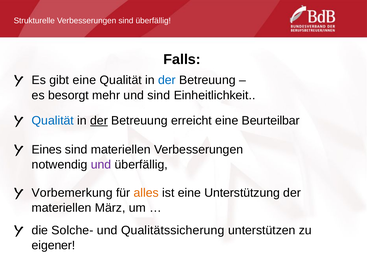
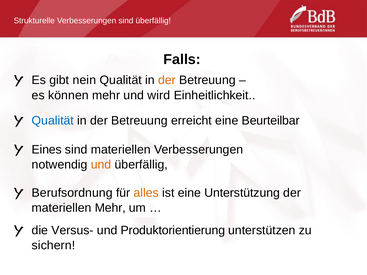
gibt eine: eine -> nein
der at (167, 80) colour: blue -> orange
besorgt: besorgt -> können
und sind: sind -> wird
der at (99, 121) underline: present -> none
und at (101, 165) colour: purple -> orange
Vorbemerkung: Vorbemerkung -> Berufsordnung
materiellen März: März -> Mehr
Solche-: Solche- -> Versus-
Qualitätssicherung: Qualitätssicherung -> Produktorientierung
eigener: eigener -> sichern
